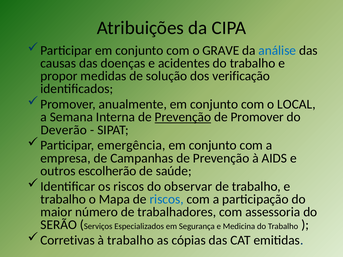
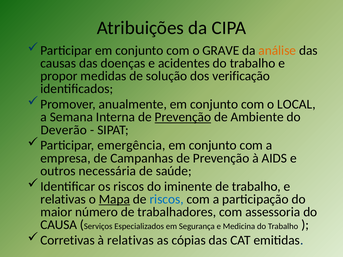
análise colour: blue -> orange
de Promover: Promover -> Ambiente
escolherão: escolherão -> necessária
observar: observar -> iminente
trabalho at (63, 199): trabalho -> relativas
Mapa underline: none -> present
SERÃO: SERÃO -> CAUSA
à trabalho: trabalho -> relativas
